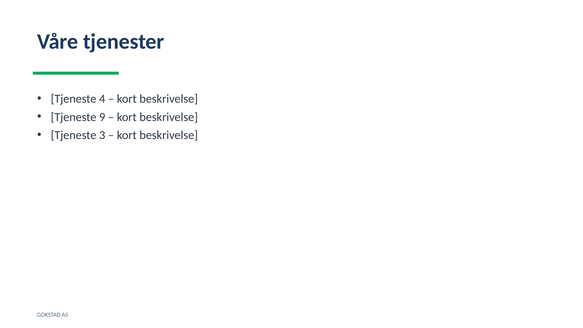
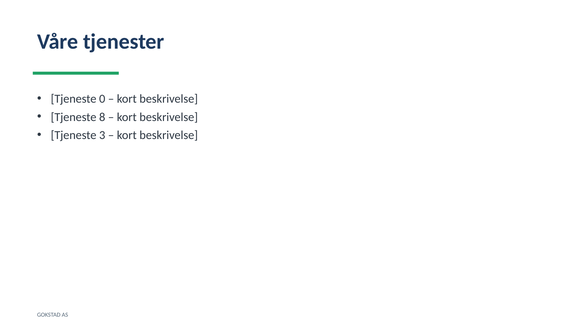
4: 4 -> 0
9: 9 -> 8
